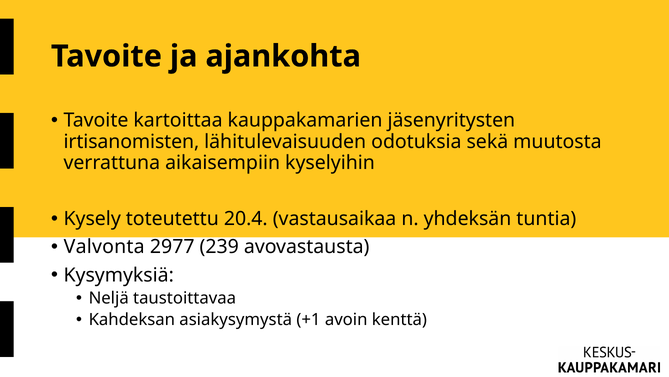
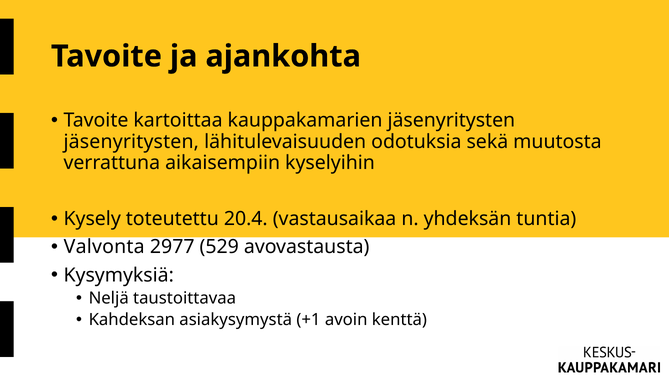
irtisanomisten at (131, 141): irtisanomisten -> jäsenyritysten
239: 239 -> 529
